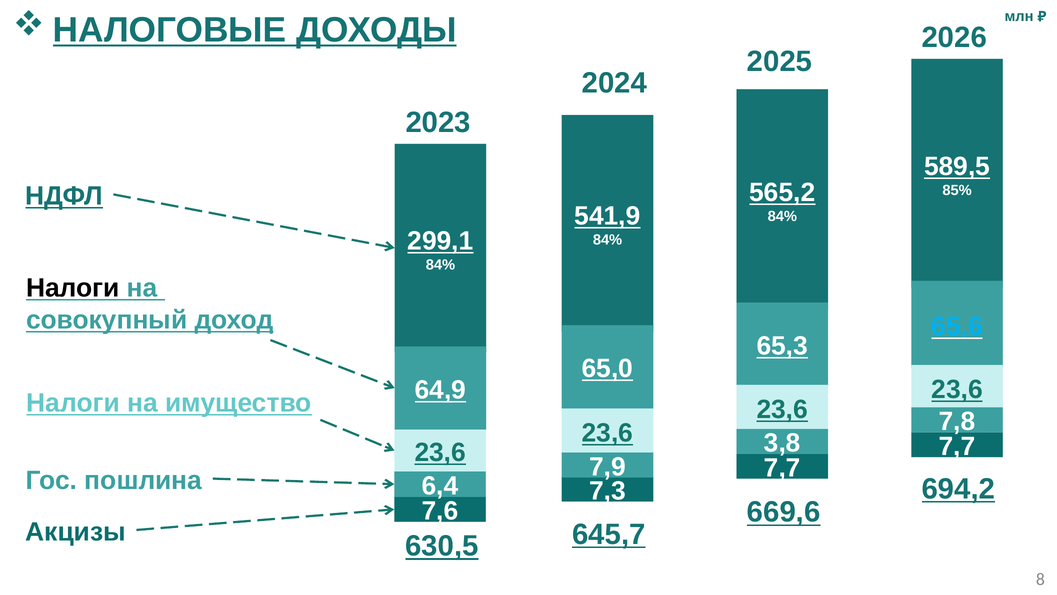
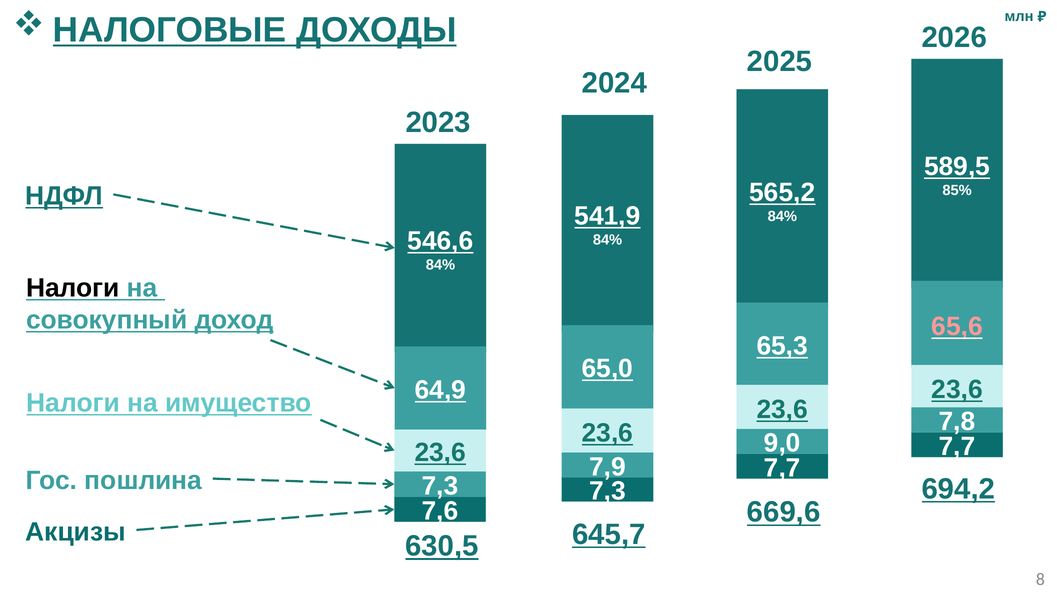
299,1: 299,1 -> 546,6
65,6 colour: light blue -> pink
3,8: 3,8 -> 9,0
6,4 at (440, 486): 6,4 -> 7,3
